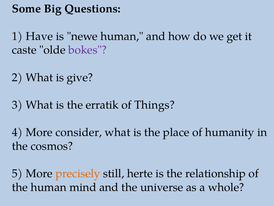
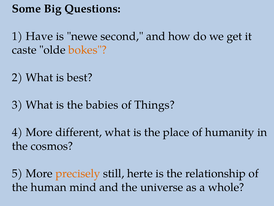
newe human: human -> second
bokes colour: purple -> orange
give: give -> best
erratik: erratik -> babies
consider: consider -> different
